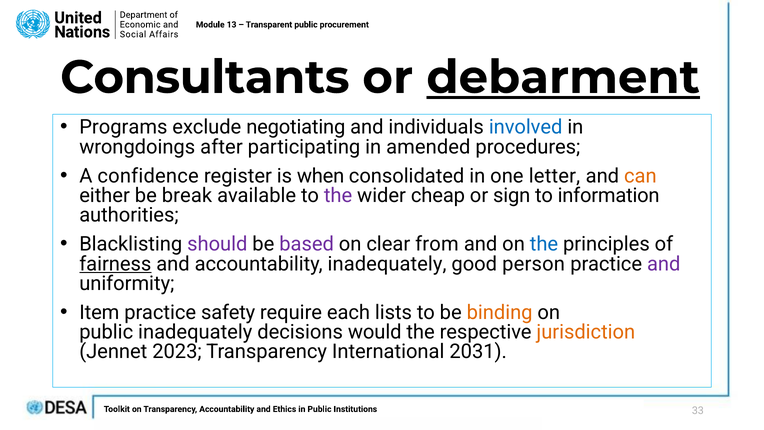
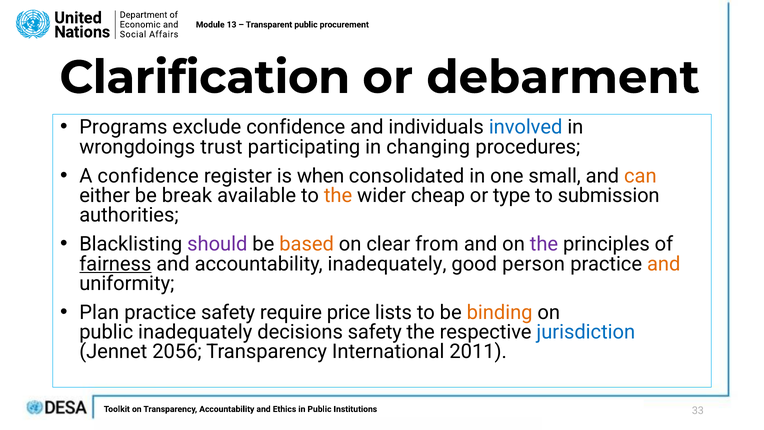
Consultants: Consultants -> Clarification
debarment underline: present -> none
exclude negotiating: negotiating -> confidence
after: after -> trust
amended: amended -> changing
letter: letter -> small
the at (338, 196) colour: purple -> orange
sign: sign -> type
information: information -> submission
based colour: purple -> orange
the at (544, 244) colour: blue -> purple
and at (664, 264) colour: purple -> orange
Item: Item -> Plan
each: each -> price
decisions would: would -> safety
jurisdiction colour: orange -> blue
2023: 2023 -> 2056
2031: 2031 -> 2011
